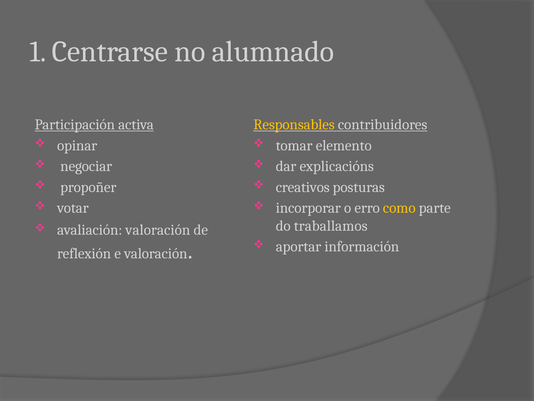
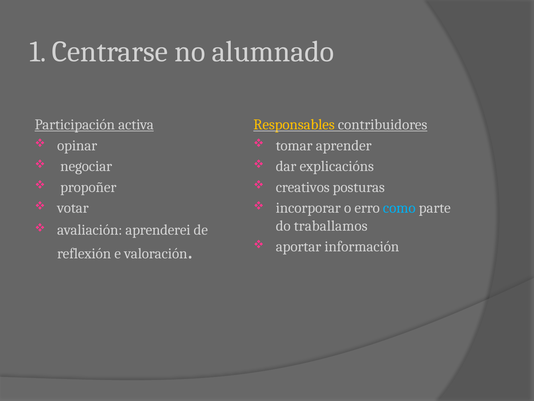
elemento: elemento -> aprender
como colour: yellow -> light blue
avaliación valoración: valoración -> aprenderei
